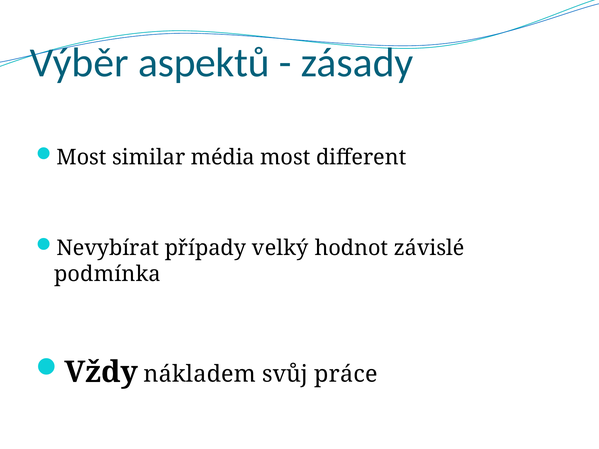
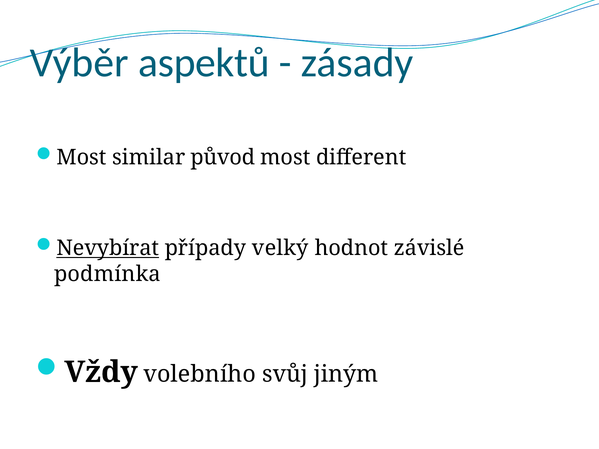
média: média -> původ
Nevybírat underline: none -> present
nákladem: nákladem -> volebního
práce: práce -> jiným
